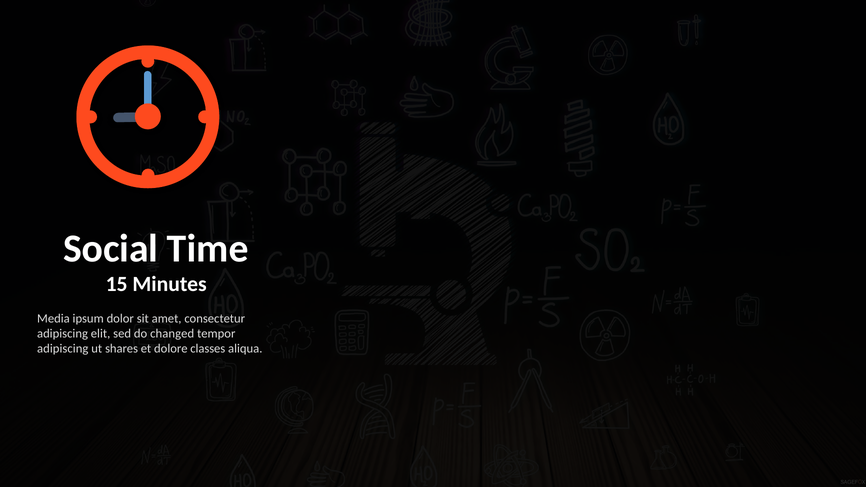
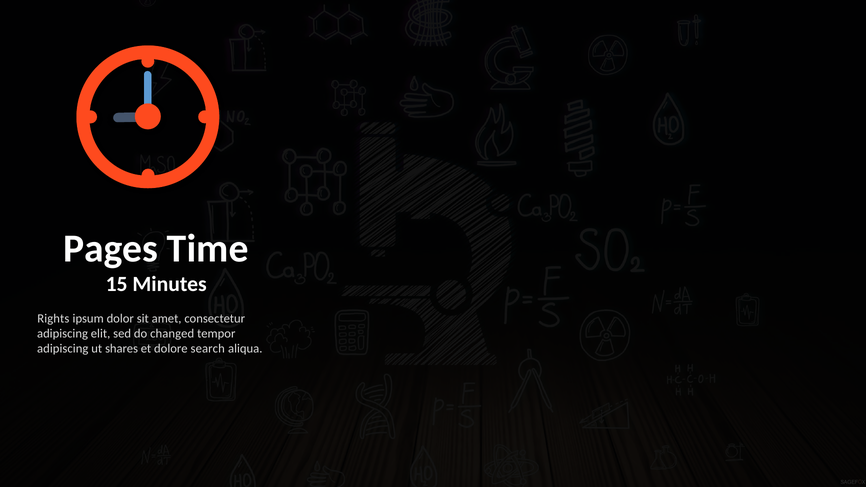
Social: Social -> Pages
Media: Media -> Rights
classes: classes -> search
